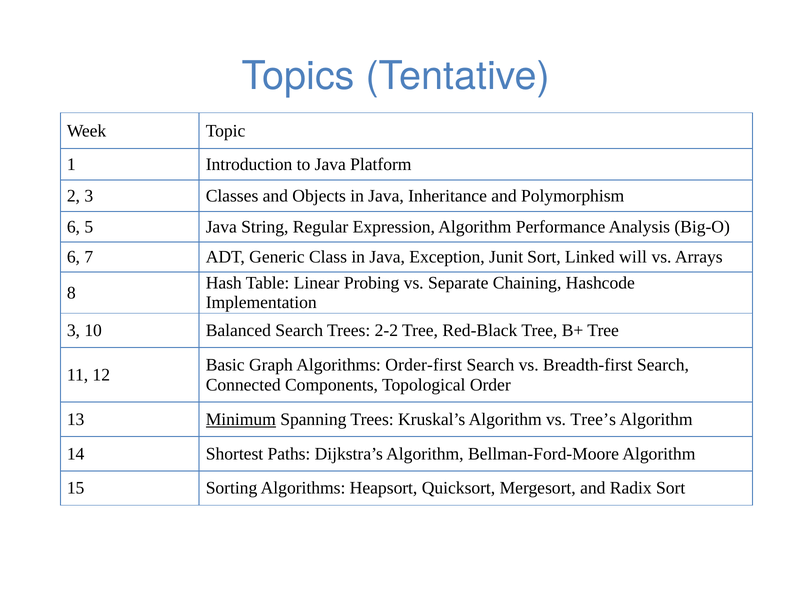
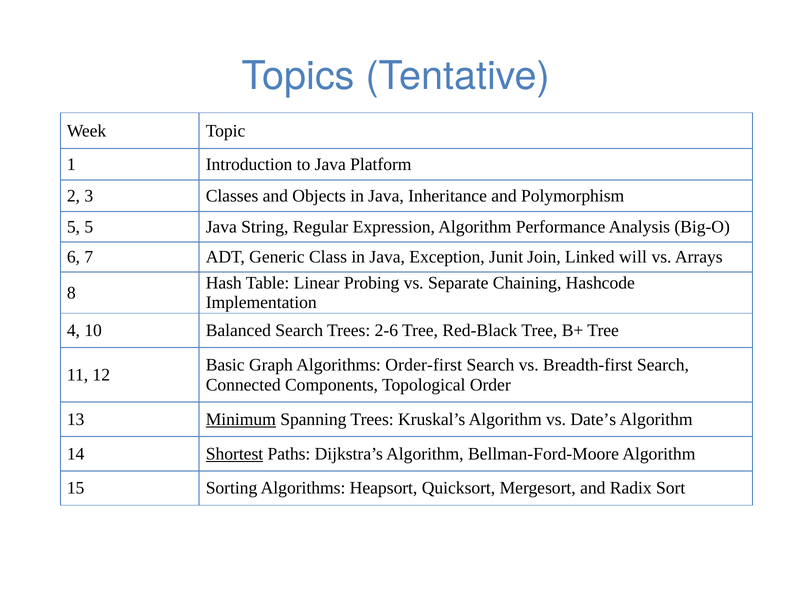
6 at (73, 227): 6 -> 5
Junit Sort: Sort -> Join
3 at (73, 331): 3 -> 4
2-2: 2-2 -> 2-6
Tree’s: Tree’s -> Date’s
Shortest underline: none -> present
